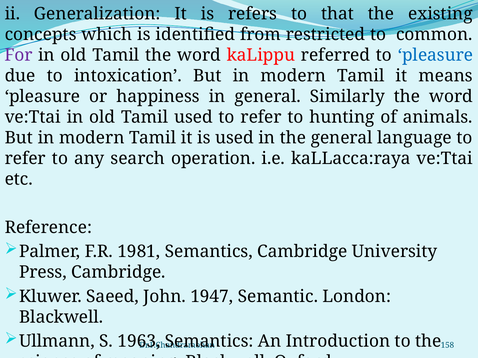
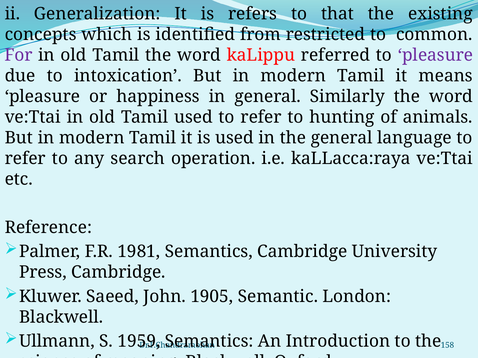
pleasure at (435, 55) colour: blue -> purple
1947: 1947 -> 1905
1963: 1963 -> 1959
